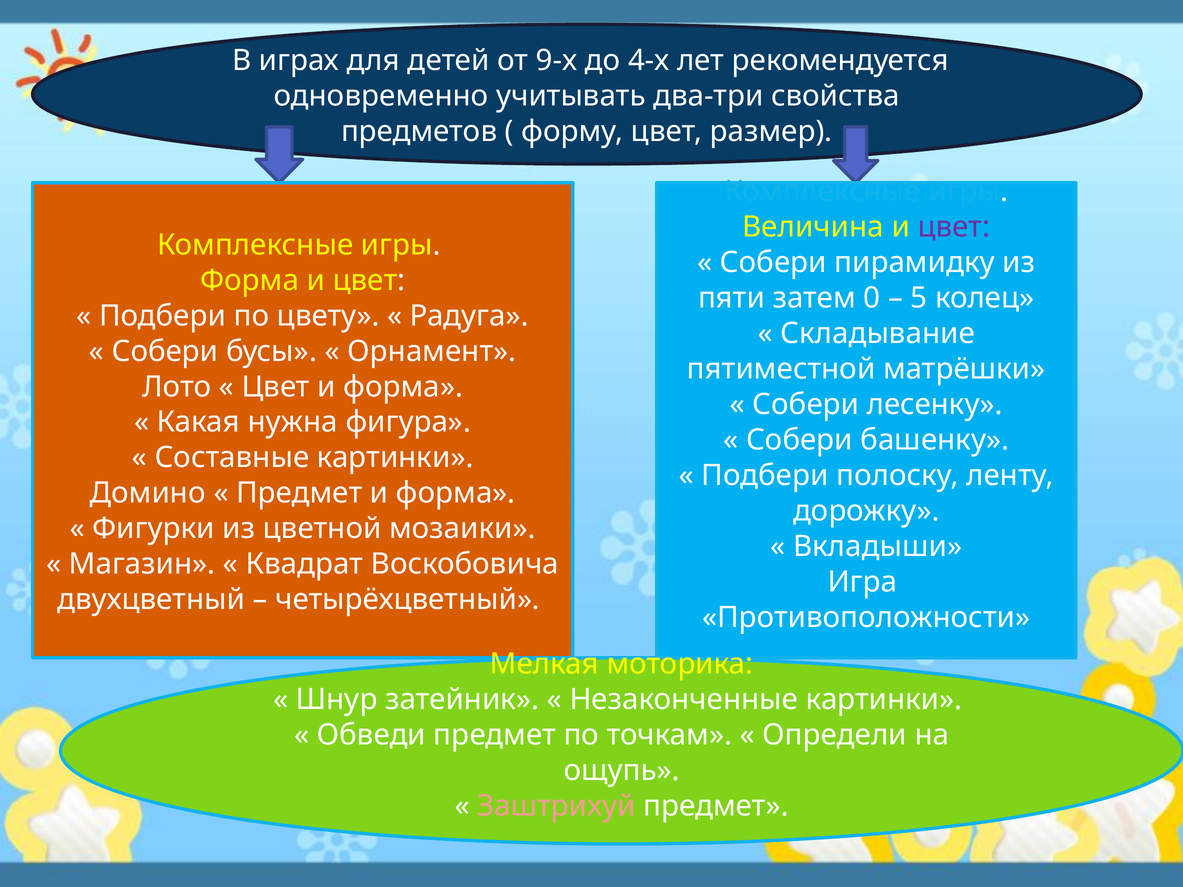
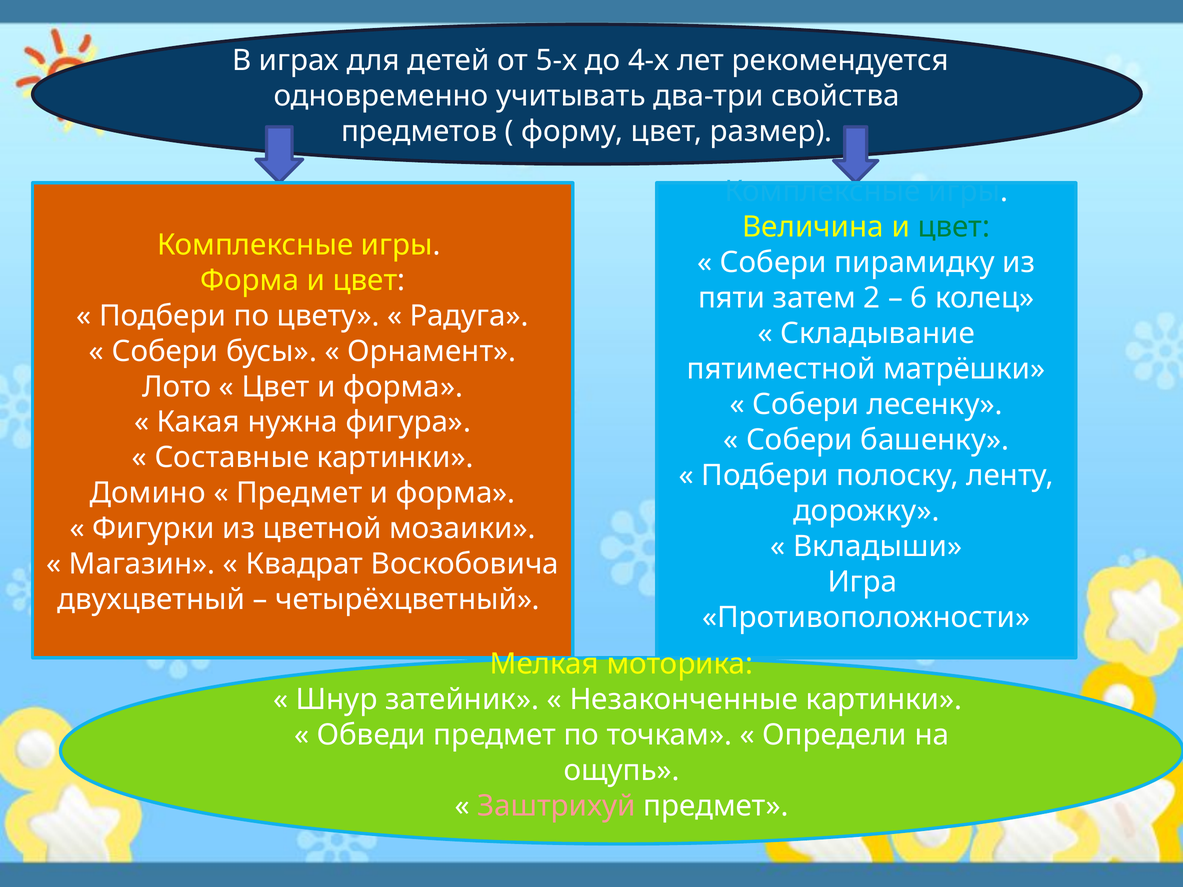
9-х: 9-х -> 5-х
цвет at (954, 227) colour: purple -> green
0: 0 -> 2
5: 5 -> 6
